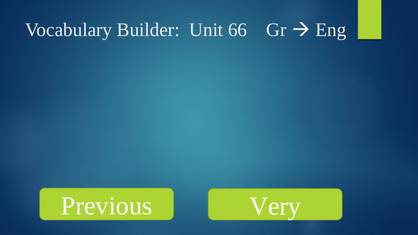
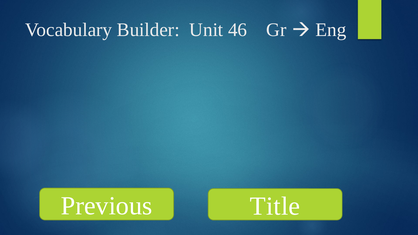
66: 66 -> 46
Very: Very -> Title
